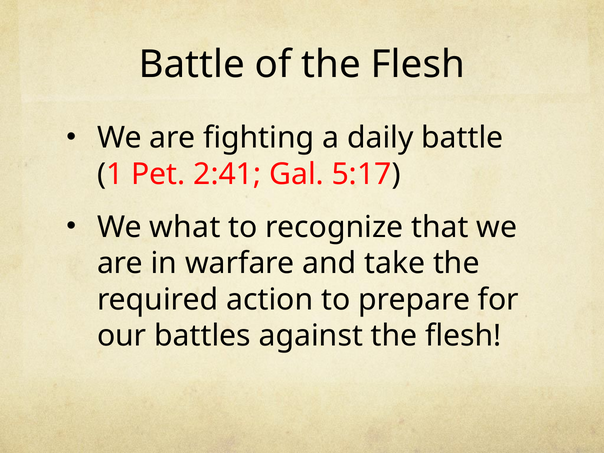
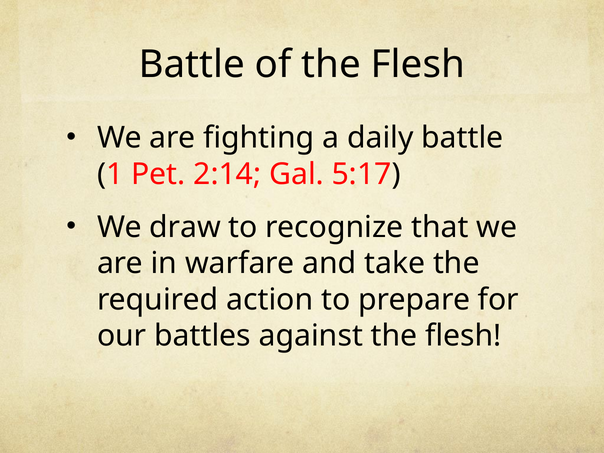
2:41: 2:41 -> 2:14
what: what -> draw
